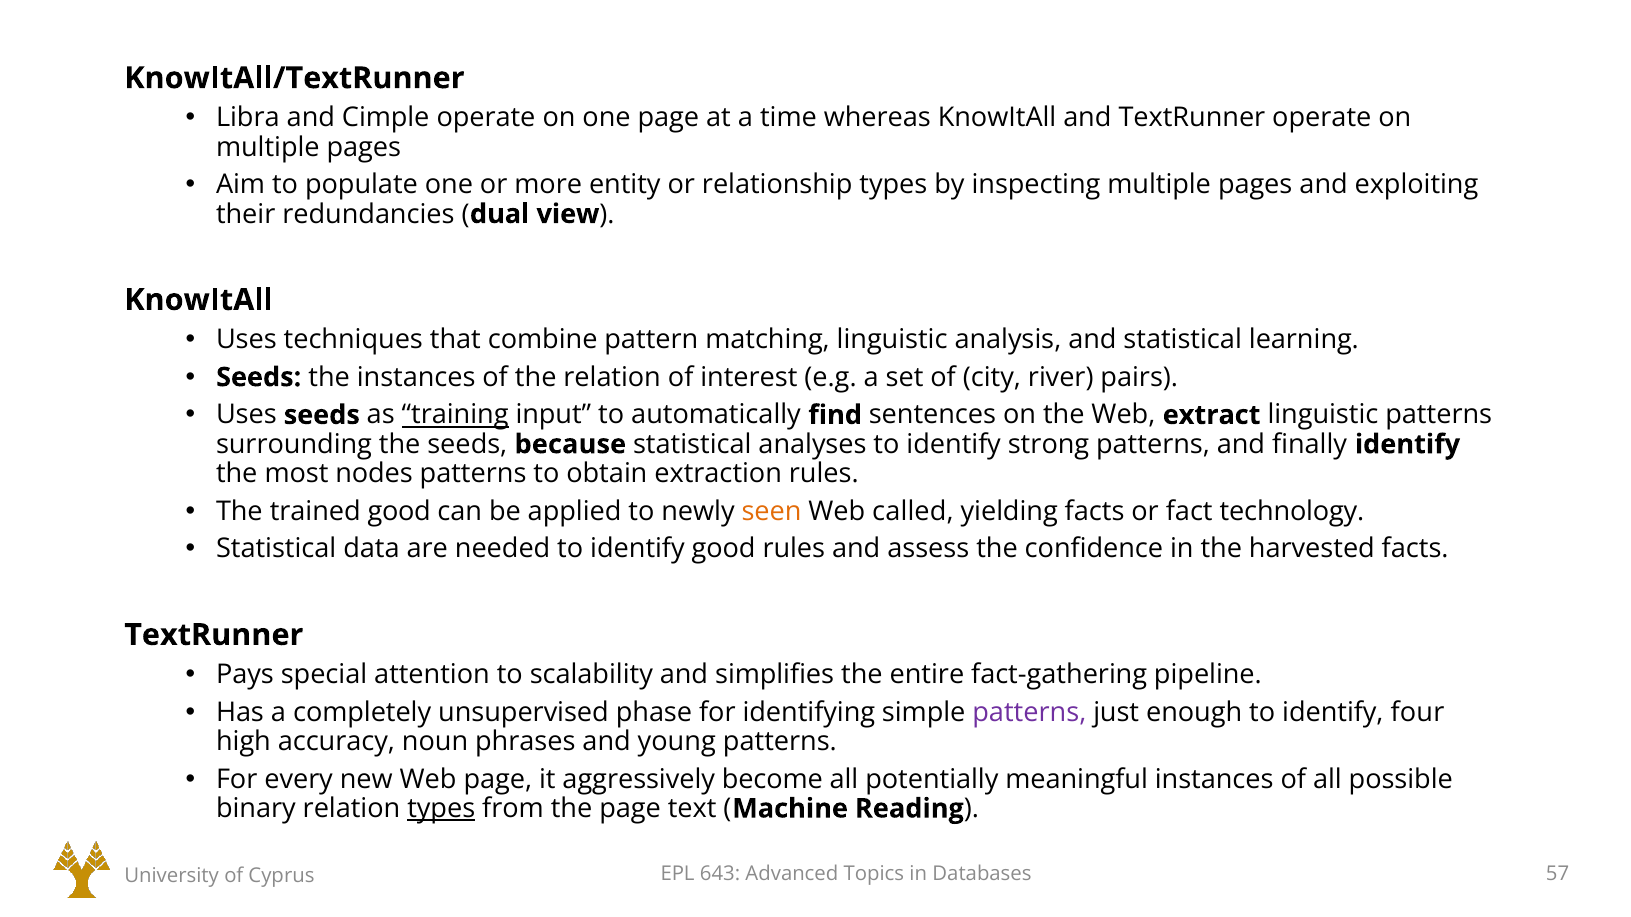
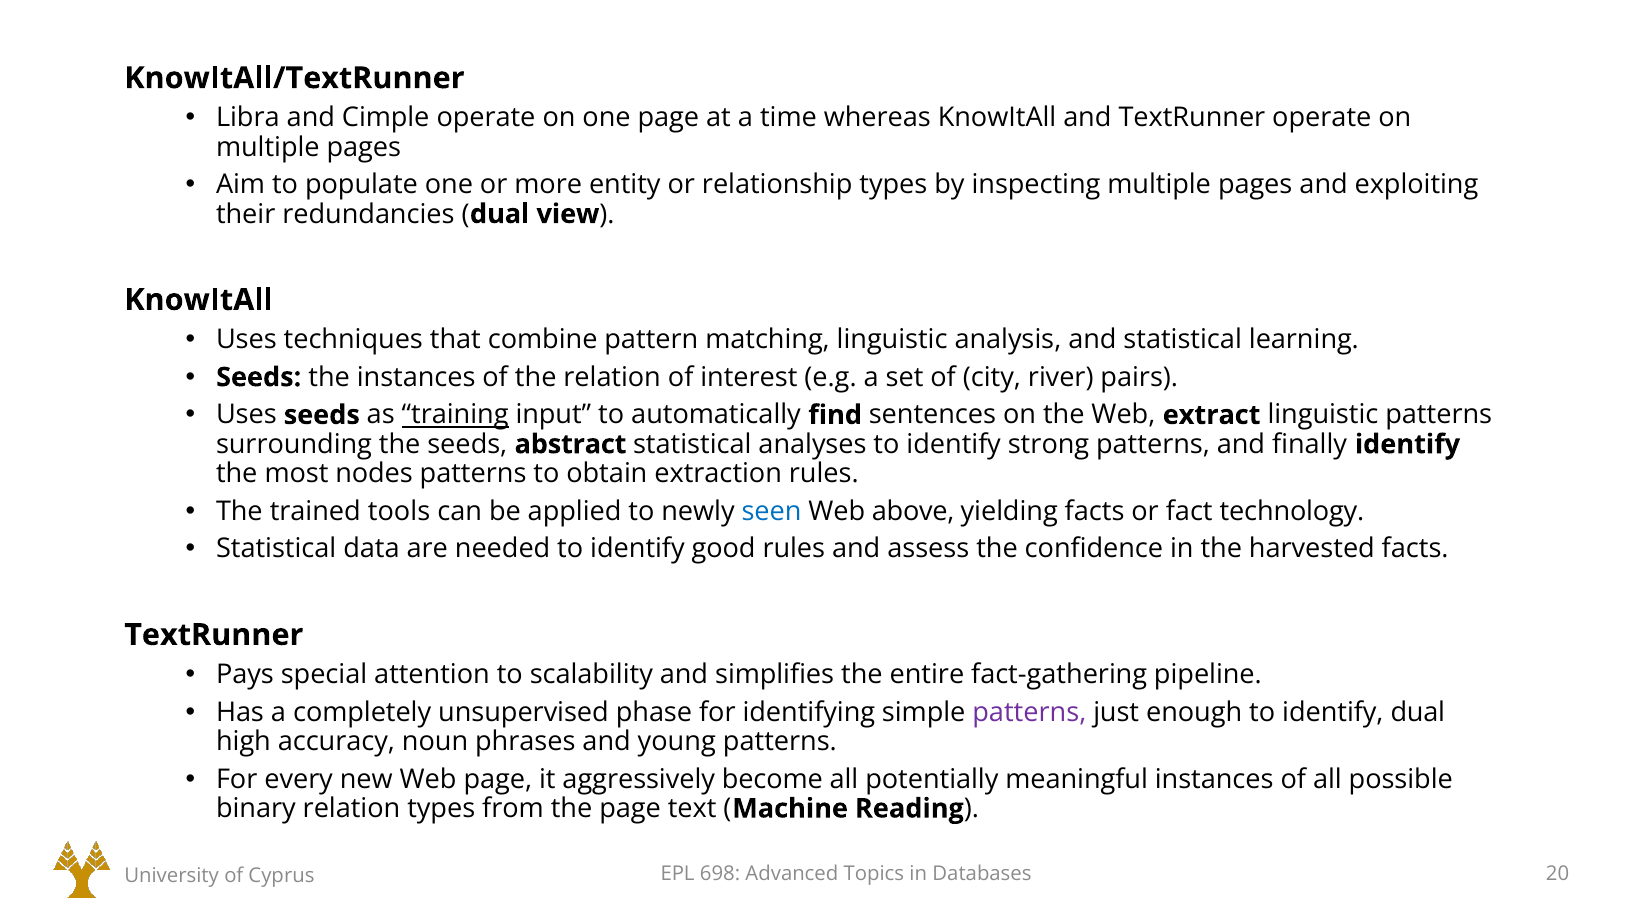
because: because -> abstract
trained good: good -> tools
seen colour: orange -> blue
called: called -> above
identify four: four -> dual
types at (441, 809) underline: present -> none
643: 643 -> 698
57: 57 -> 20
